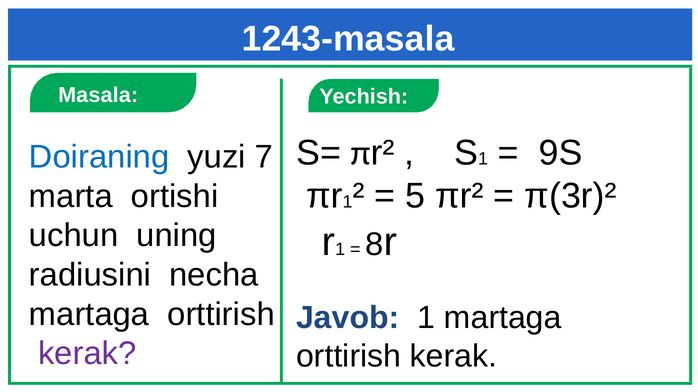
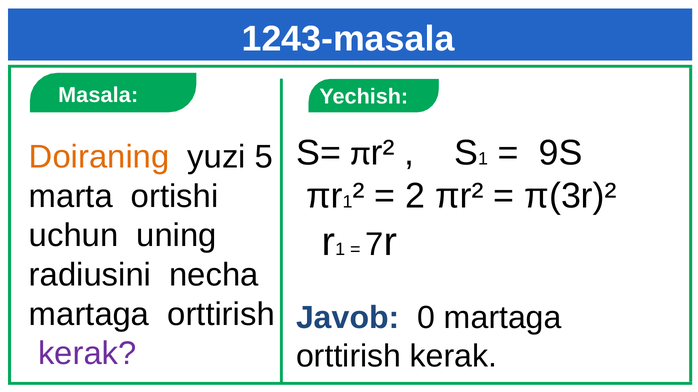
Doiraning colour: blue -> orange
7: 7 -> 5
5: 5 -> 2
8: 8 -> 7
Javob 1: 1 -> 0
